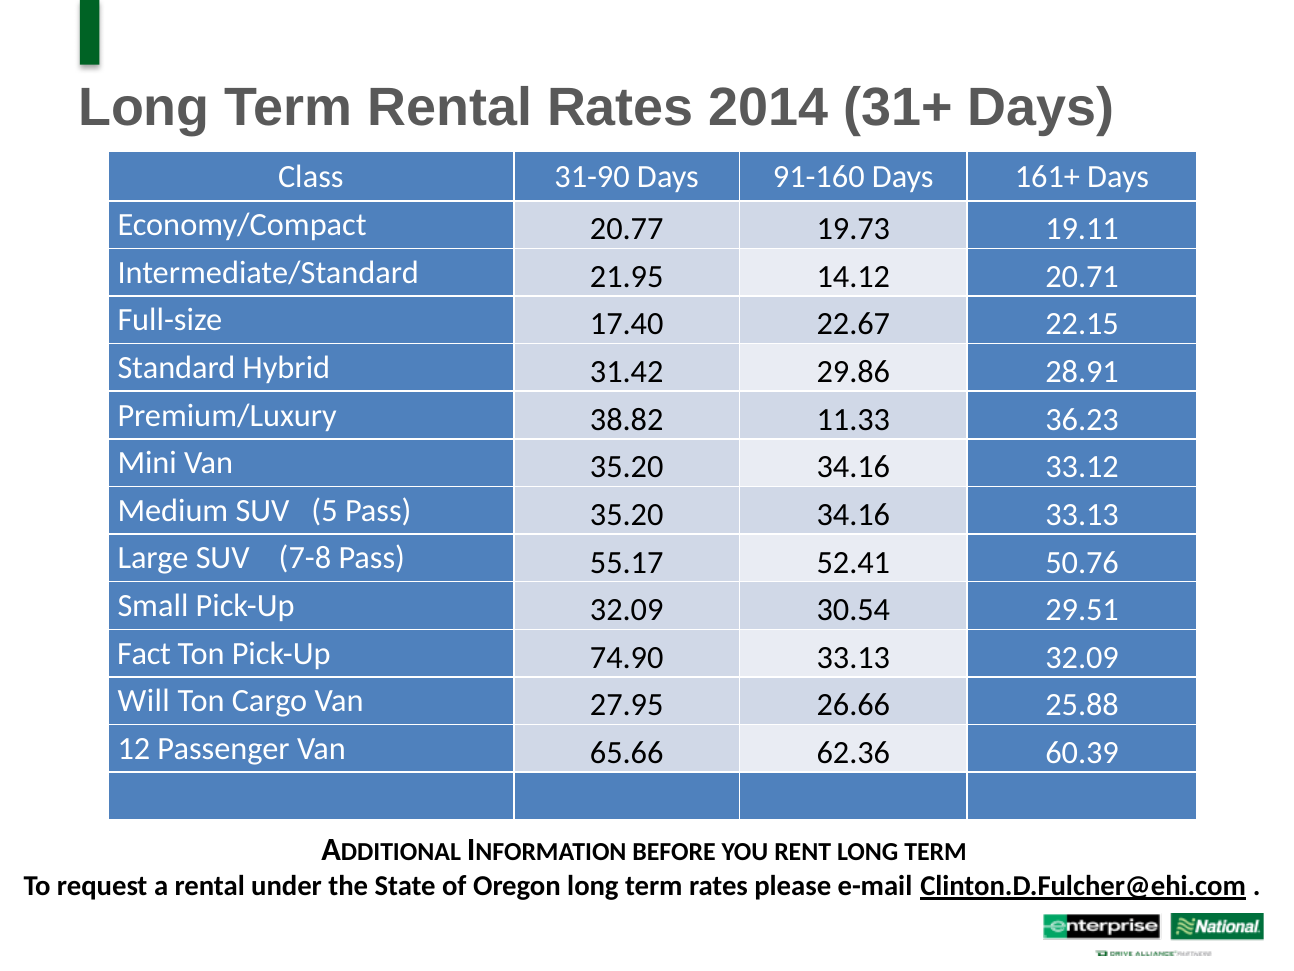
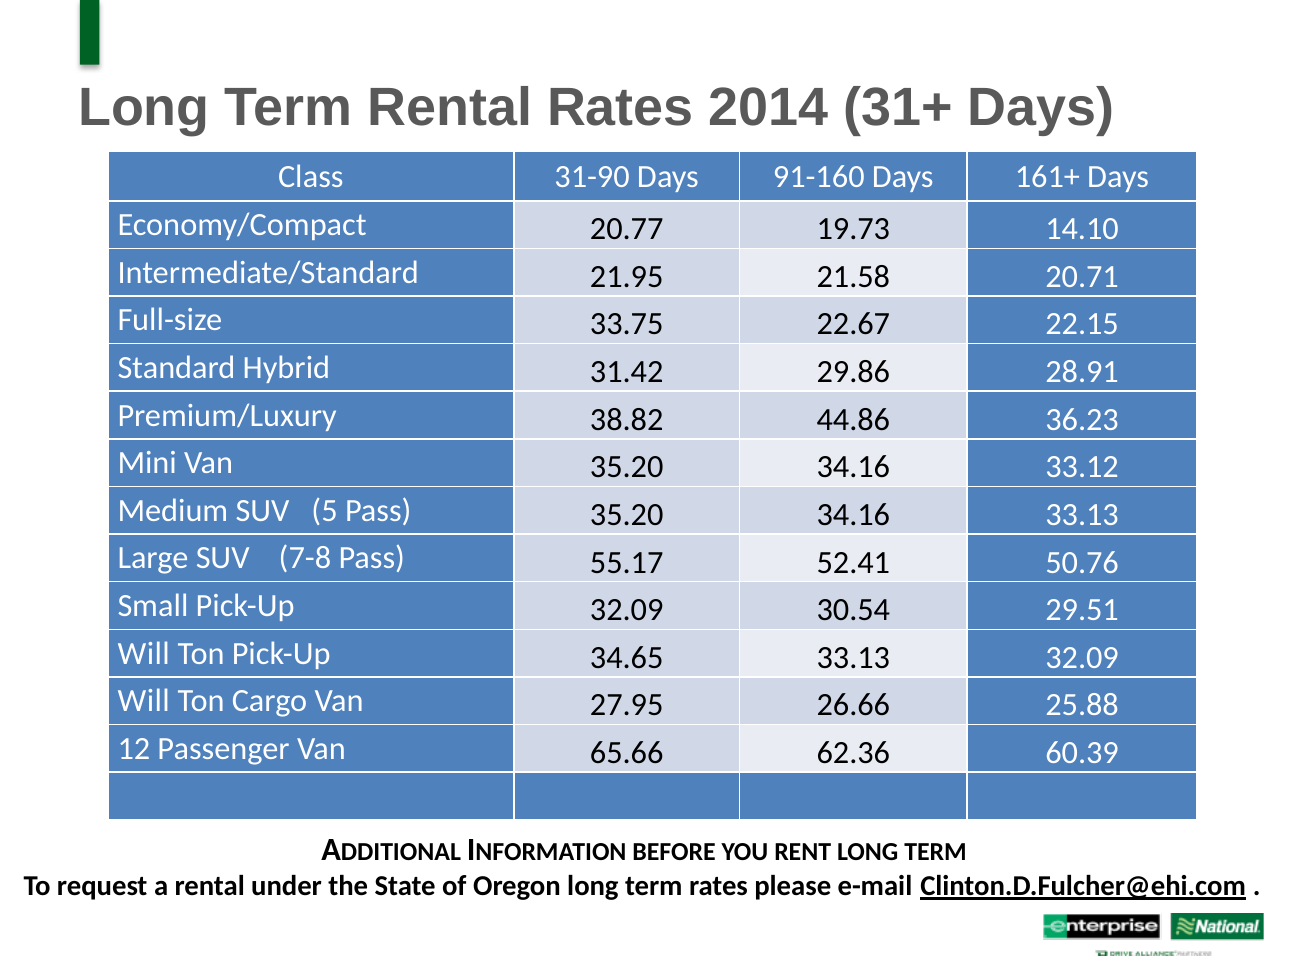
19.11: 19.11 -> 14.10
14.12: 14.12 -> 21.58
17.40: 17.40 -> 33.75
11.33: 11.33 -> 44.86
Fact at (144, 653): Fact -> Will
74.90: 74.90 -> 34.65
